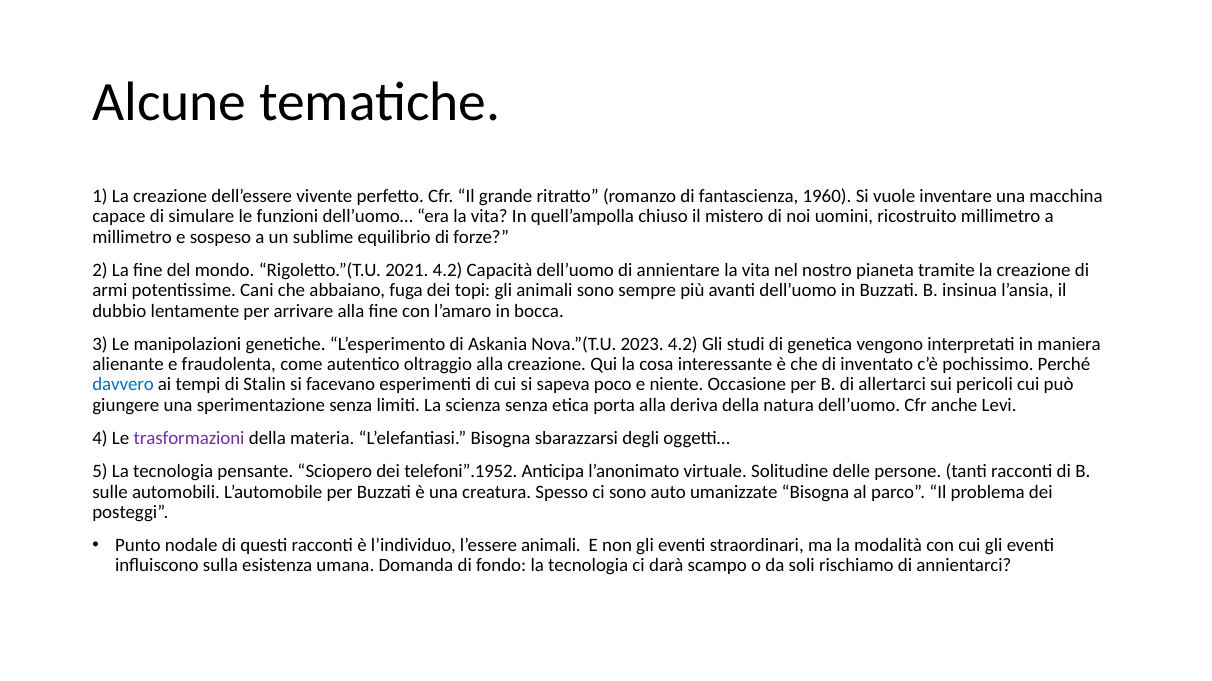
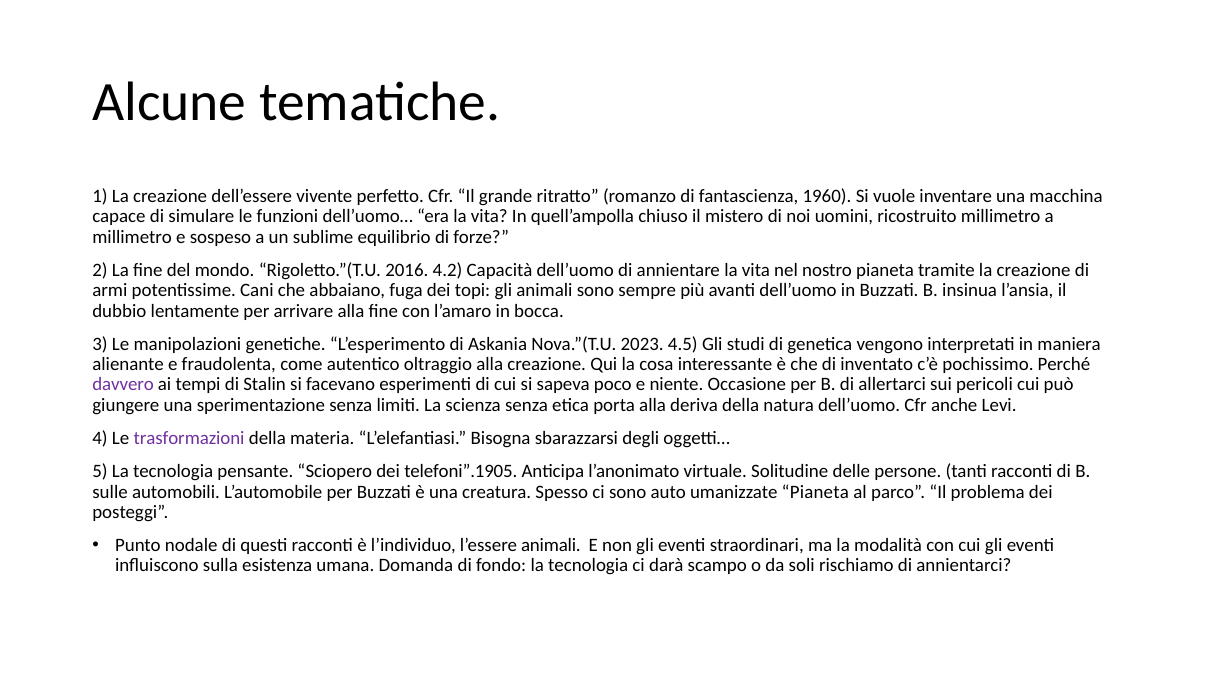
2021: 2021 -> 2016
2023 4.2: 4.2 -> 4.5
davvero colour: blue -> purple
telefoni”.1952: telefoni”.1952 -> telefoni”.1905
umanizzate Bisogna: Bisogna -> Pianeta
